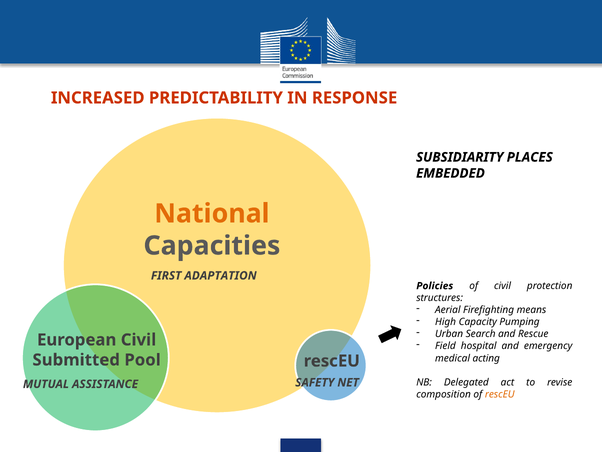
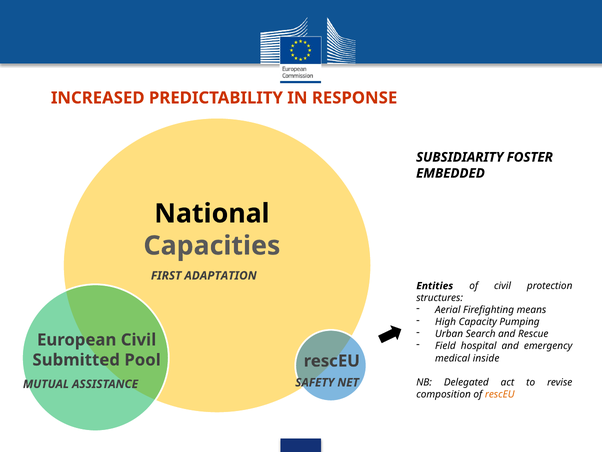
PLACES: PLACES -> FOSTER
National colour: orange -> black
Policies: Policies -> Entities
acting: acting -> inside
